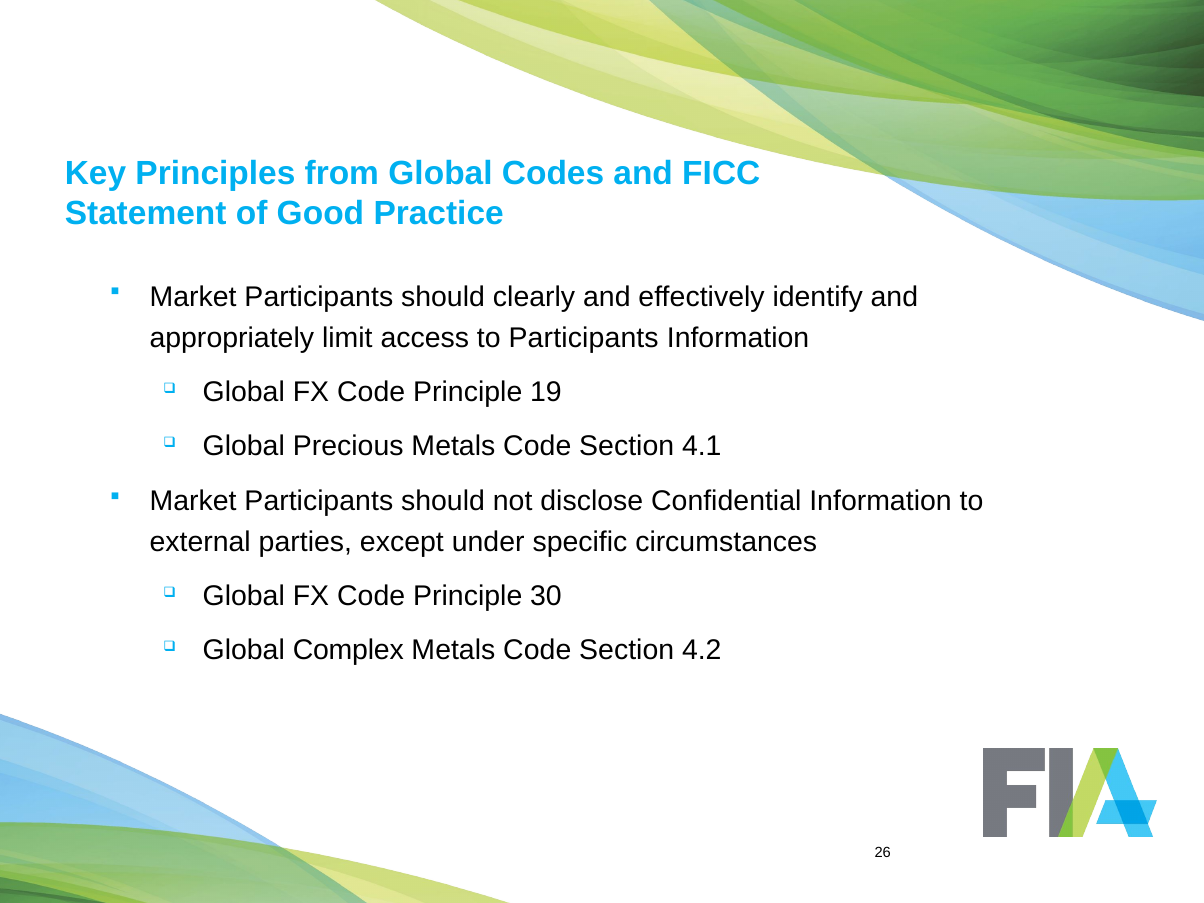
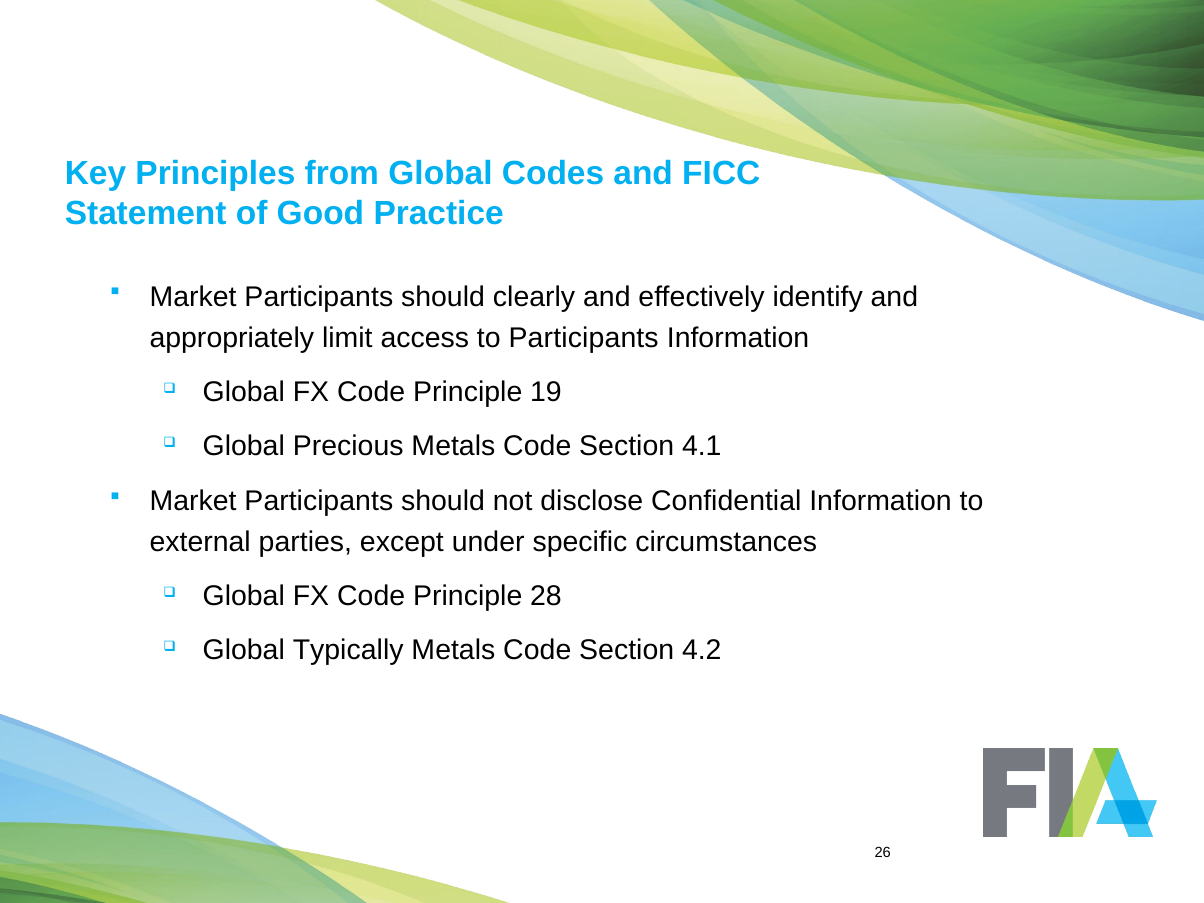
30: 30 -> 28
Complex: Complex -> Typically
